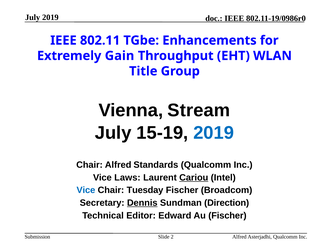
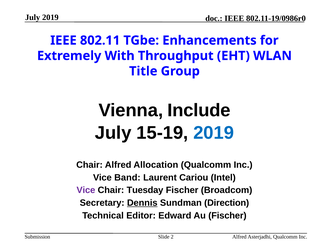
Gain: Gain -> With
Stream: Stream -> Include
Standards: Standards -> Allocation
Laws: Laws -> Band
Cariou underline: present -> none
Vice at (86, 190) colour: blue -> purple
